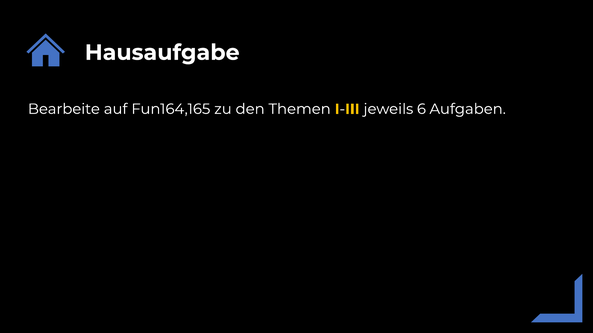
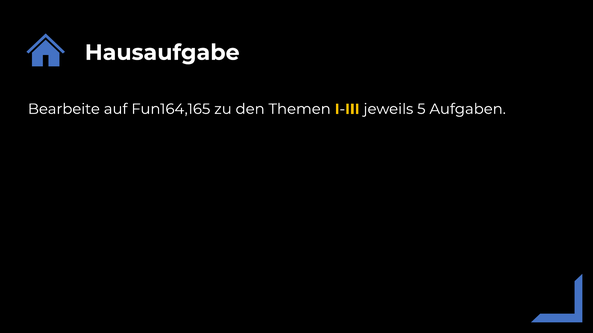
6: 6 -> 5
